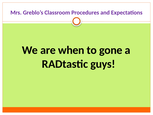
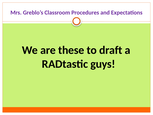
when: when -> these
gone: gone -> draft
